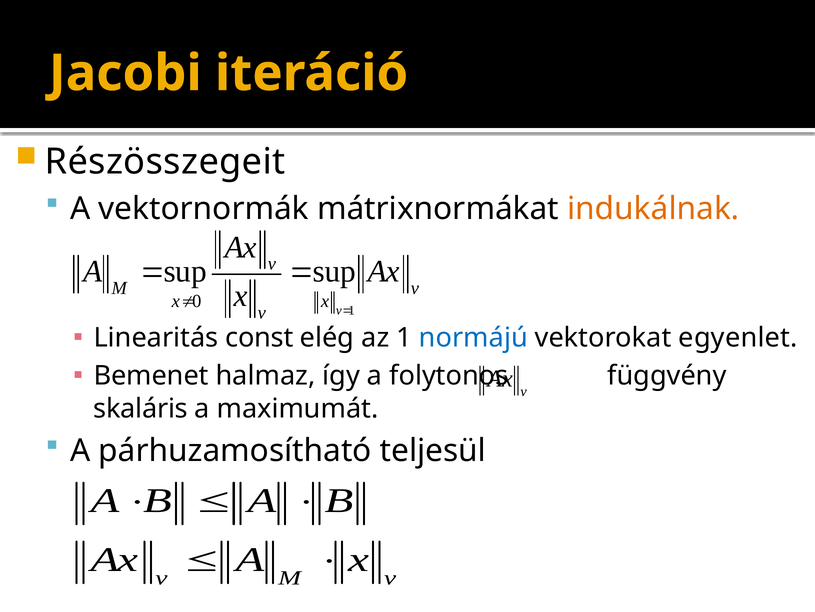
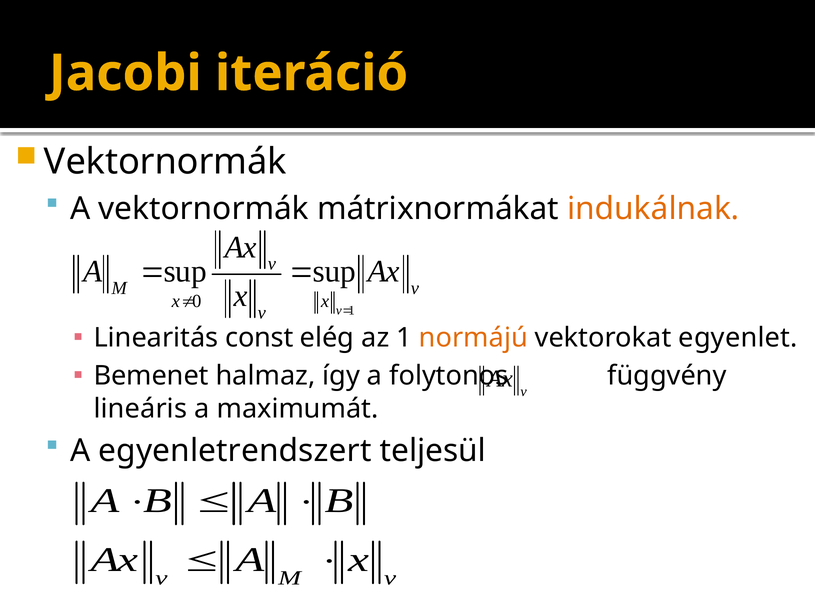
Részösszegeit at (165, 161): Részösszegeit -> Vektornormák
normájú colour: blue -> orange
skaláris: skaláris -> lineáris
párhuzamosítható: párhuzamosítható -> egyenletrendszert
